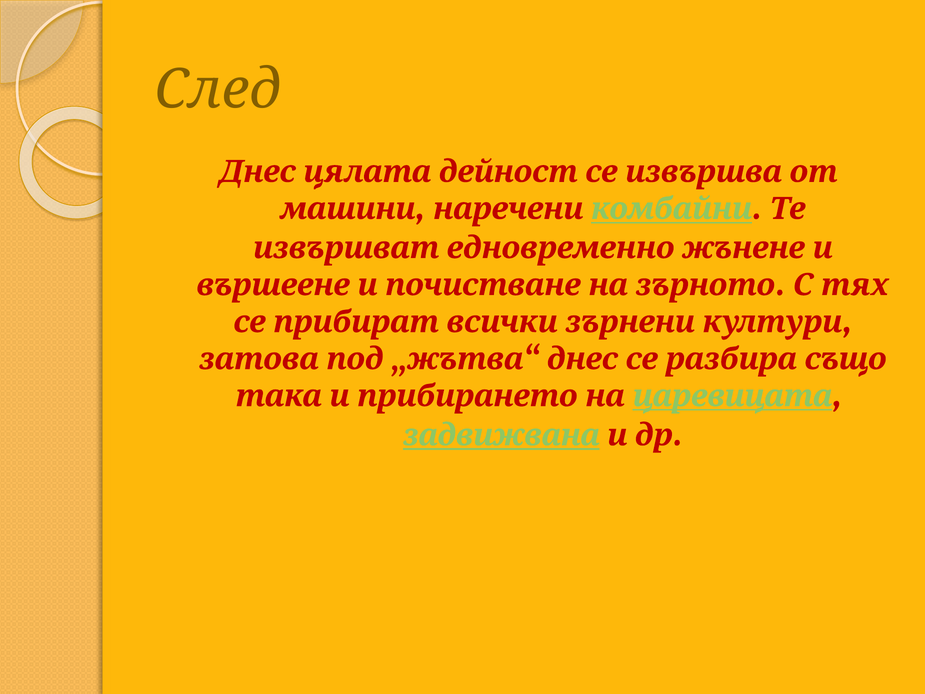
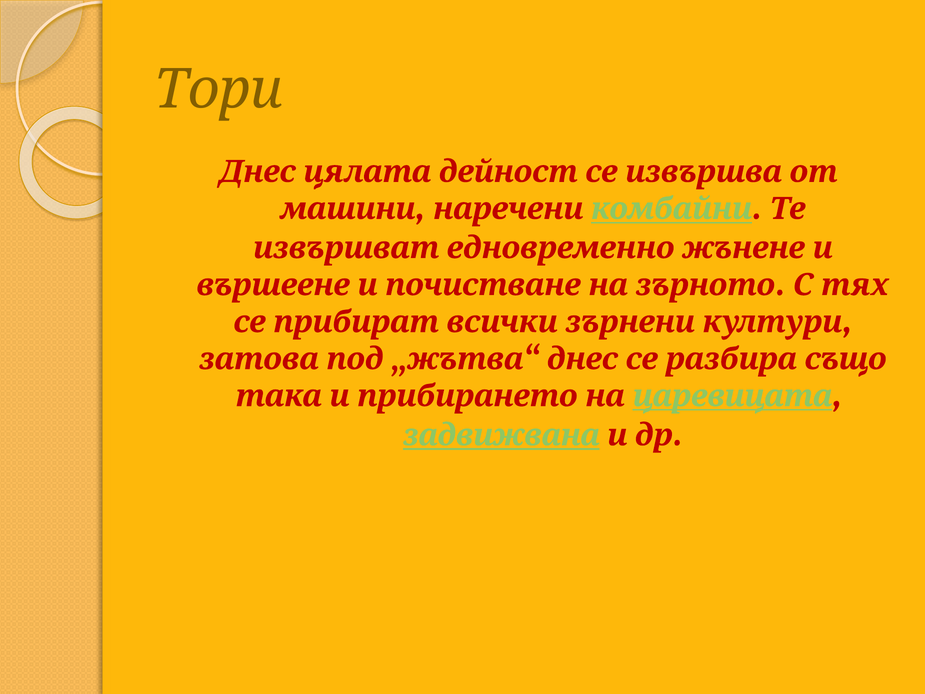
След: След -> Тори
